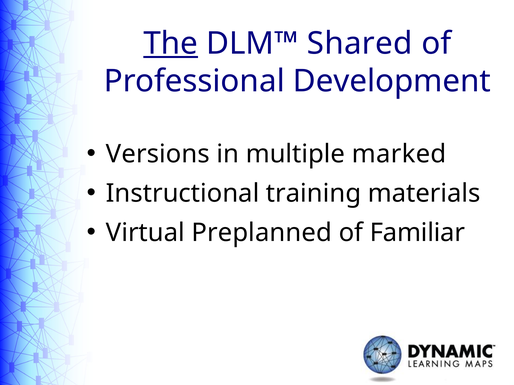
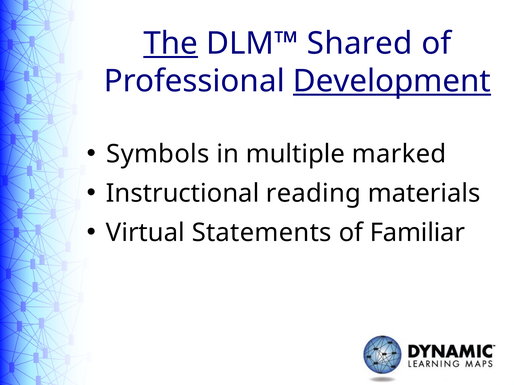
Development underline: none -> present
Versions: Versions -> Symbols
training: training -> reading
Preplanned: Preplanned -> Statements
